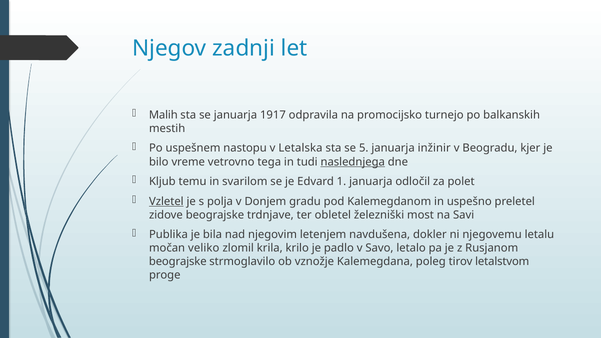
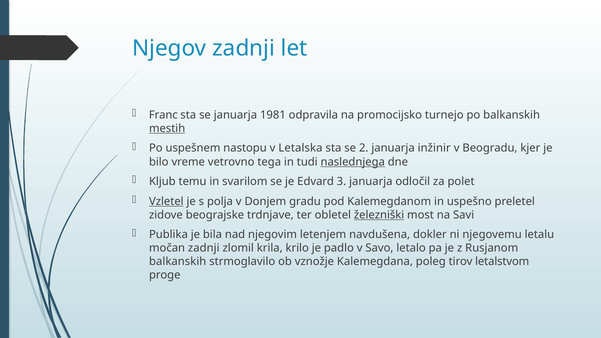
Malih: Malih -> Franc
1917: 1917 -> 1981
mestih underline: none -> present
5: 5 -> 2
1: 1 -> 3
železniški underline: none -> present
močan veliko: veliko -> zadnji
beograjske at (178, 262): beograjske -> balkanskih
